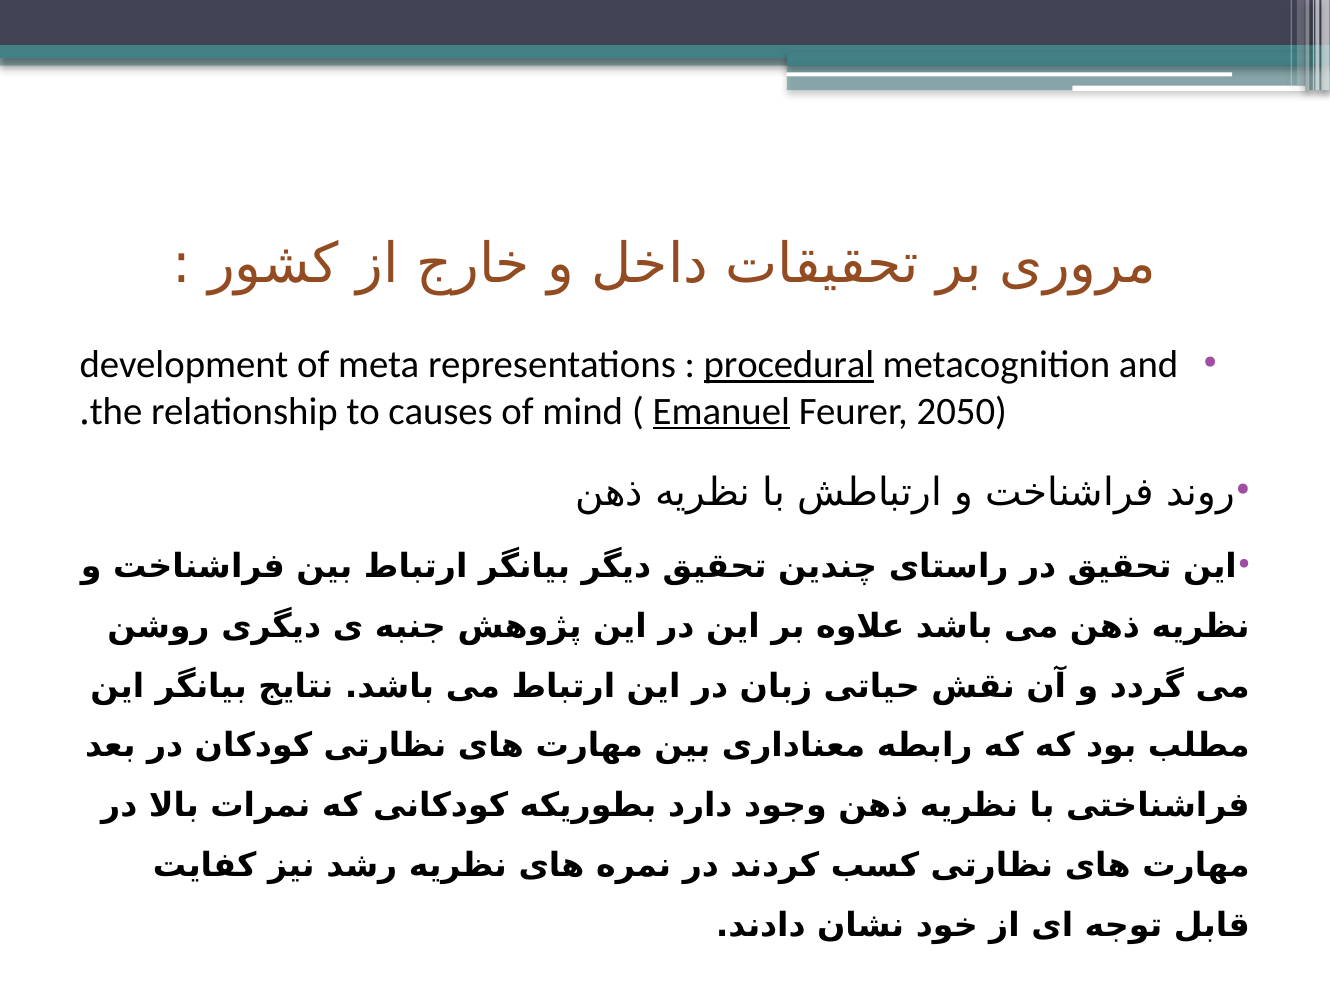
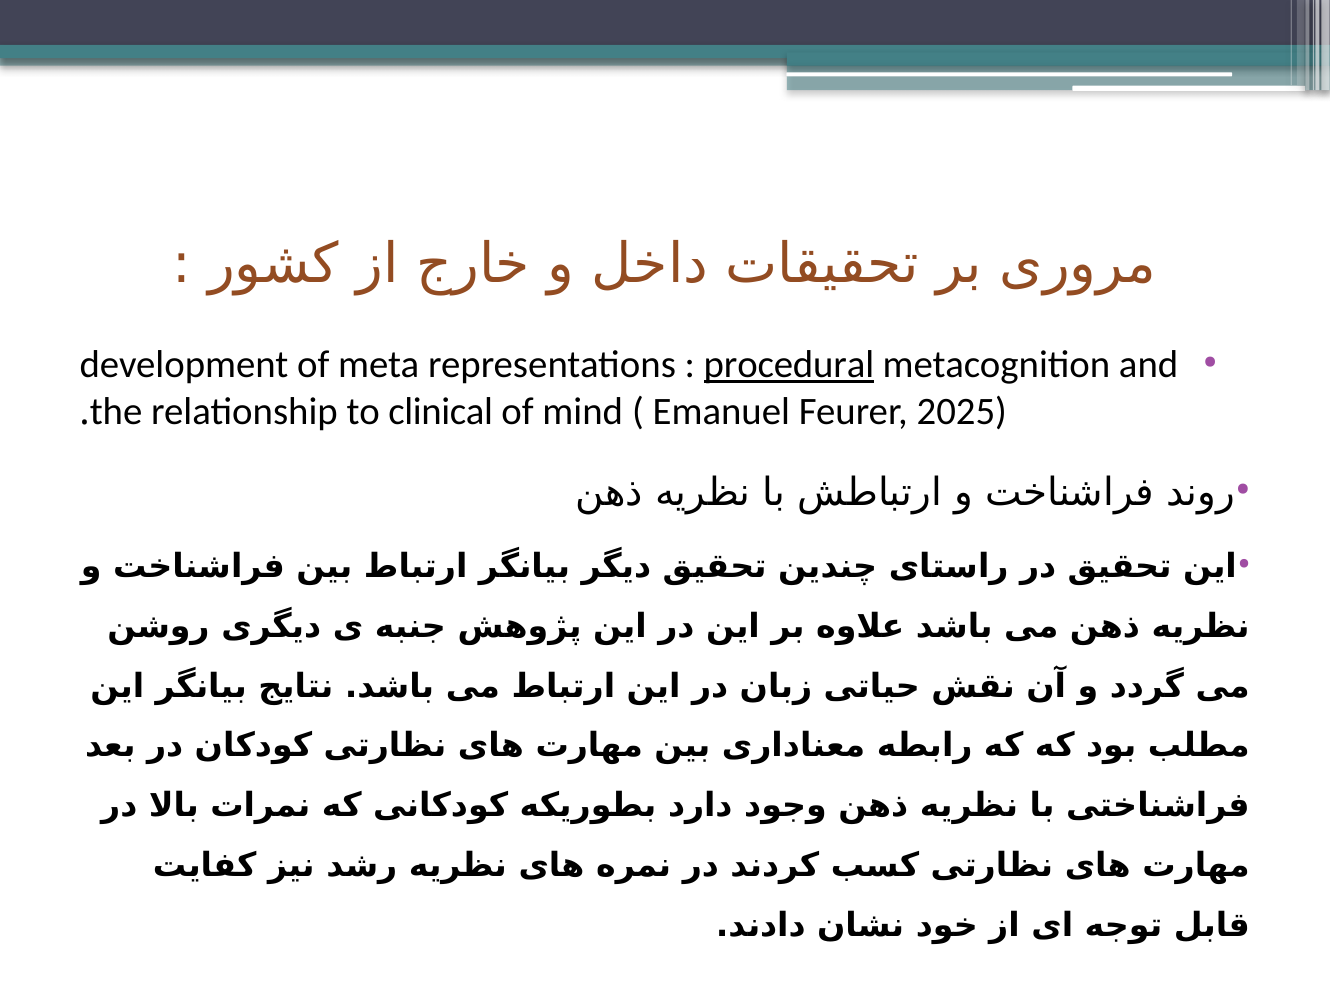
causes: causes -> clinical
Emanuel underline: present -> none
2050: 2050 -> 2025
